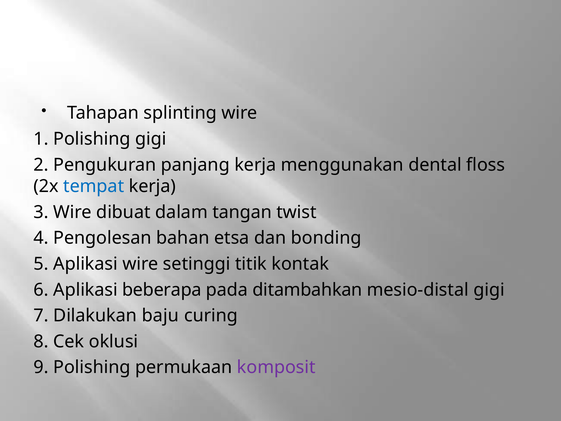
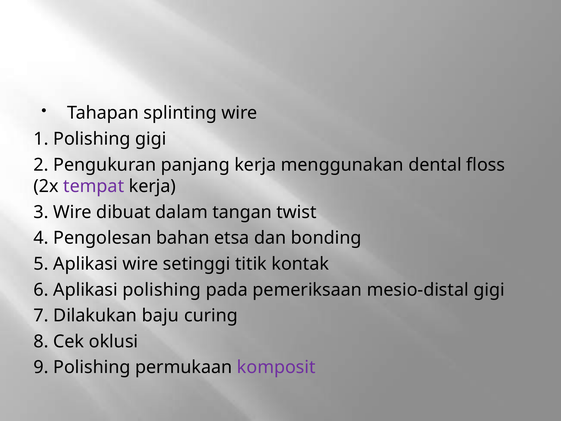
tempat colour: blue -> purple
Aplikasi beberapa: beberapa -> polishing
ditambahkan: ditambahkan -> pemeriksaan
